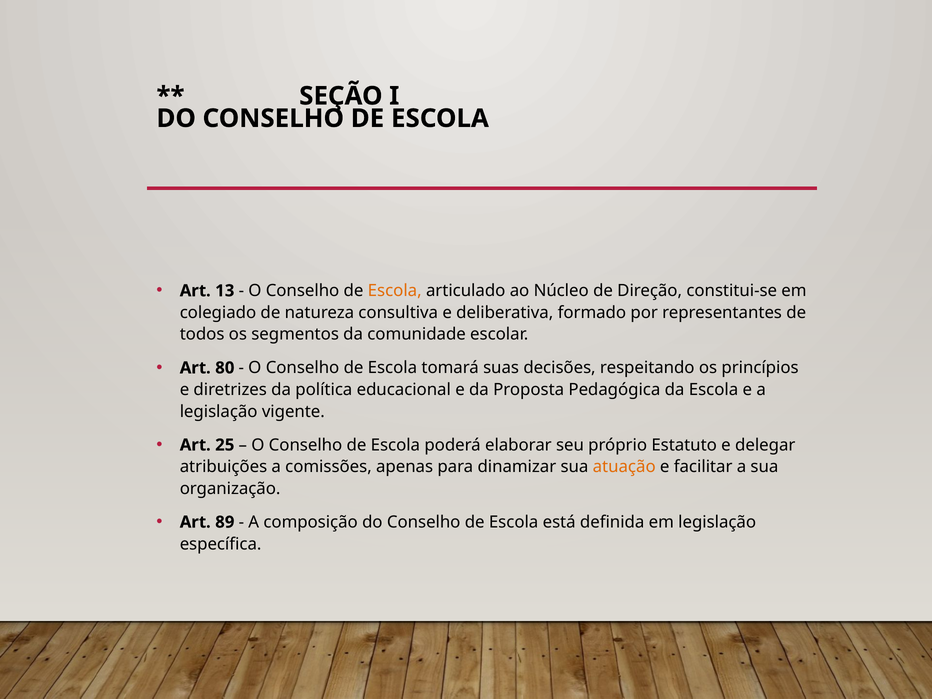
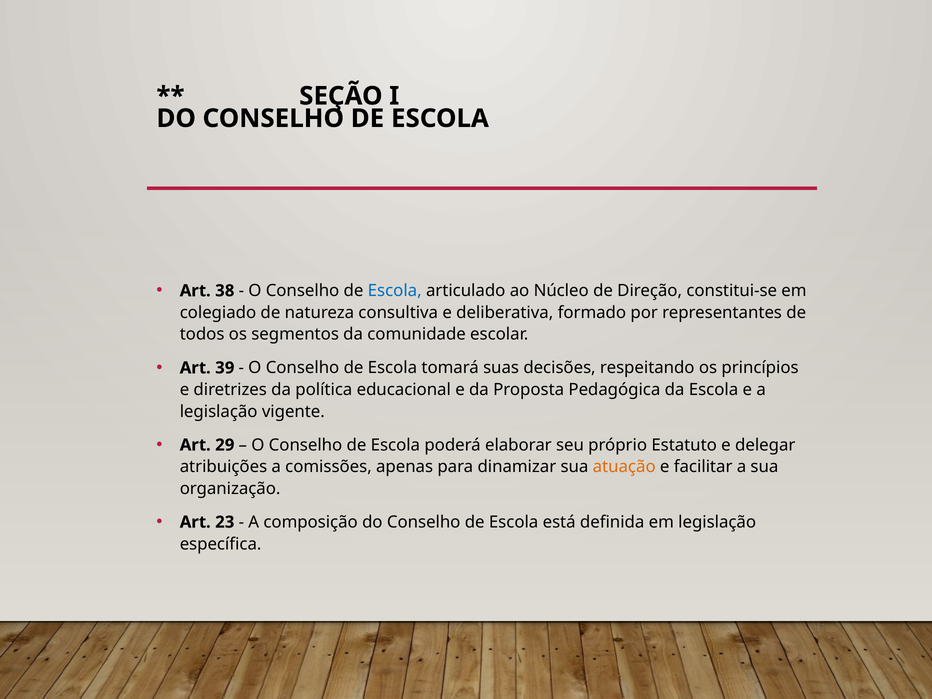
13: 13 -> 38
Escola at (395, 291) colour: orange -> blue
80: 80 -> 39
25: 25 -> 29
89: 89 -> 23
